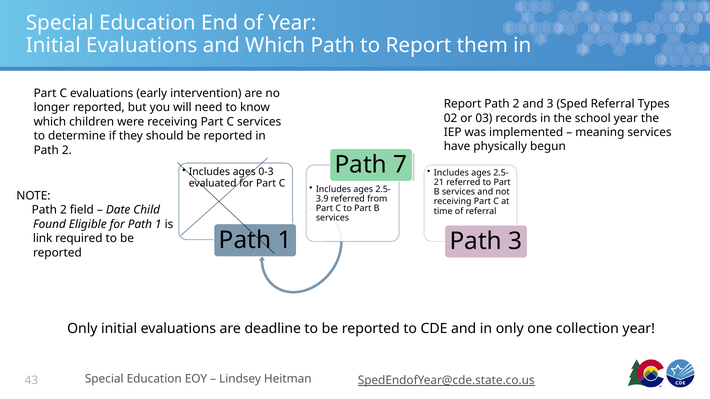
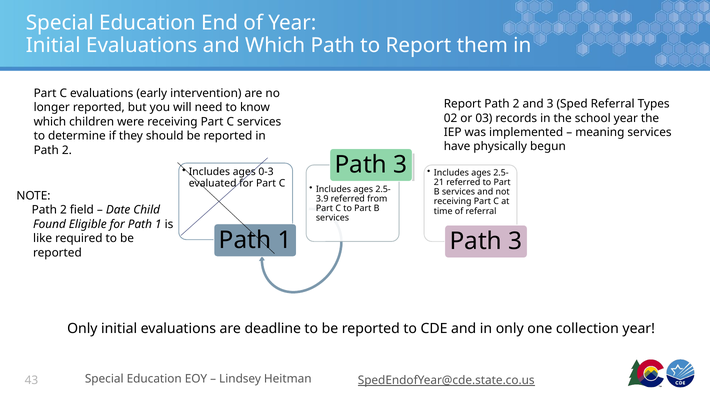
7 at (400, 165): 7 -> 3
link: link -> like
